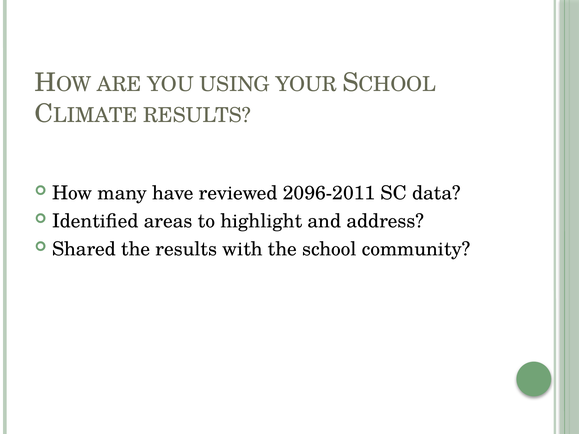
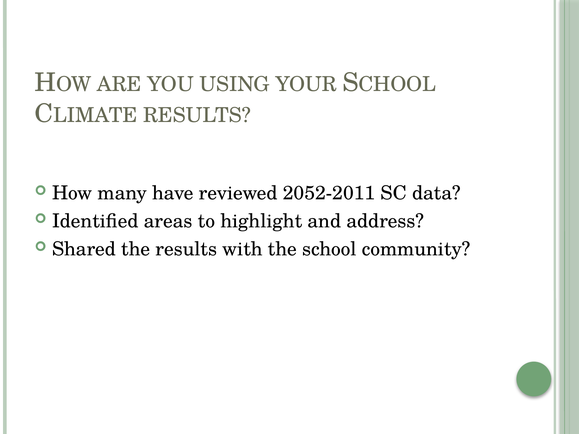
2096-2011: 2096-2011 -> 2052-2011
